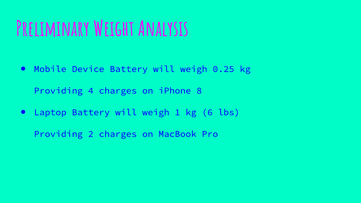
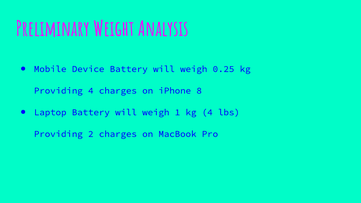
kg 6: 6 -> 4
